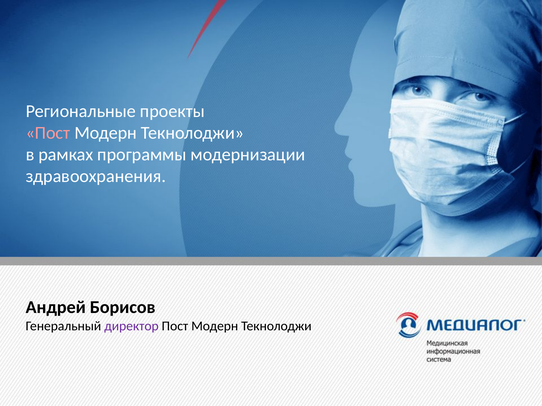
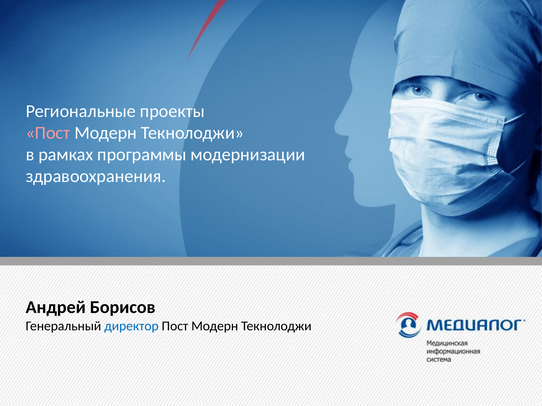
директор colour: purple -> blue
